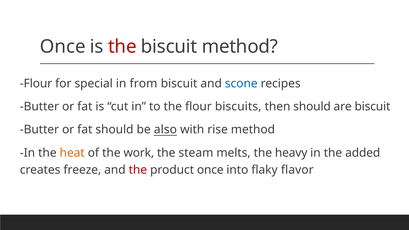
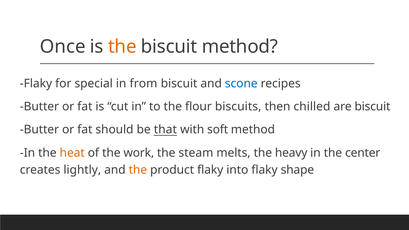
the at (122, 47) colour: red -> orange
Flour at (36, 84): Flour -> Flaky
then should: should -> chilled
also: also -> that
rise: rise -> soft
added: added -> center
freeze: freeze -> lightly
the at (138, 170) colour: red -> orange
product once: once -> flaky
flavor: flavor -> shape
